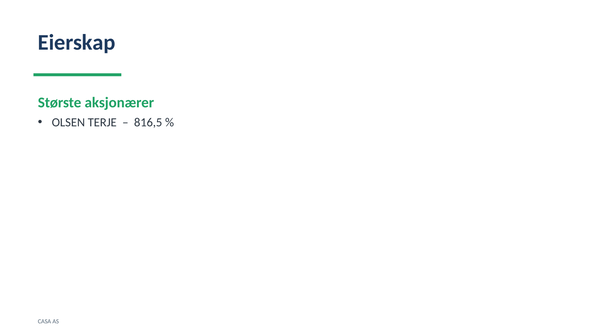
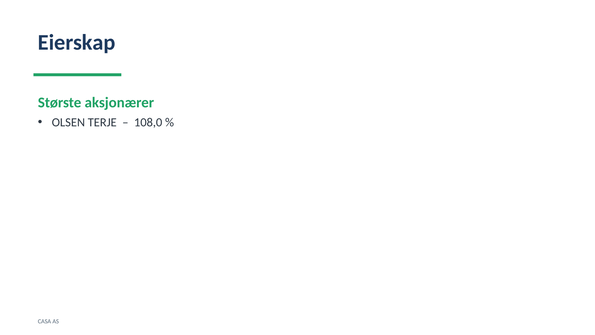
816,5: 816,5 -> 108,0
